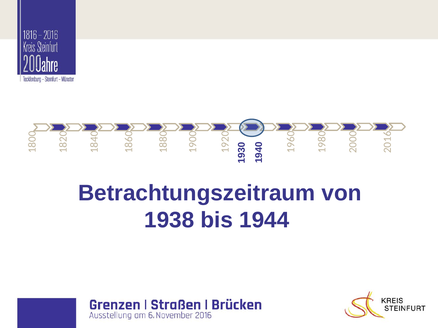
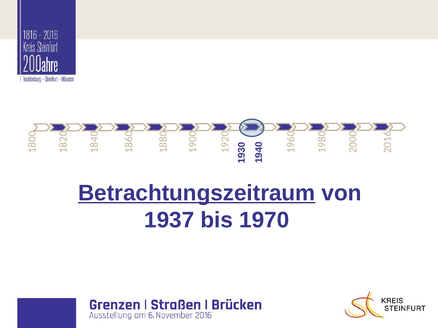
Betrachtungszeitraum underline: none -> present
1938: 1938 -> 1937
1944: 1944 -> 1970
